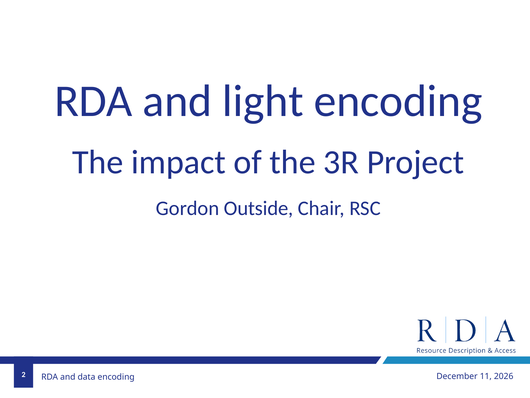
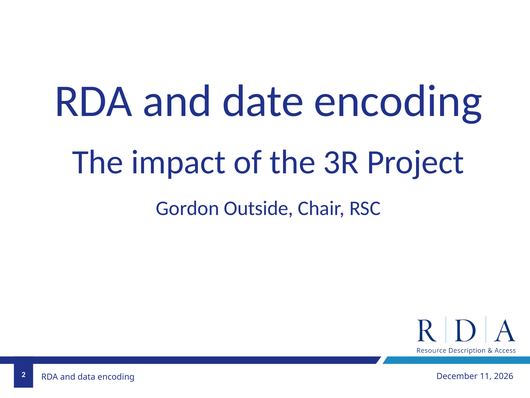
light: light -> date
